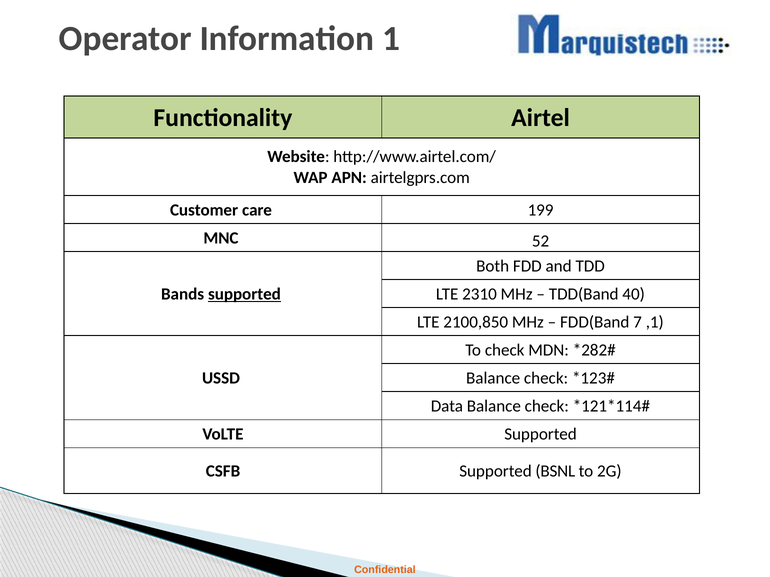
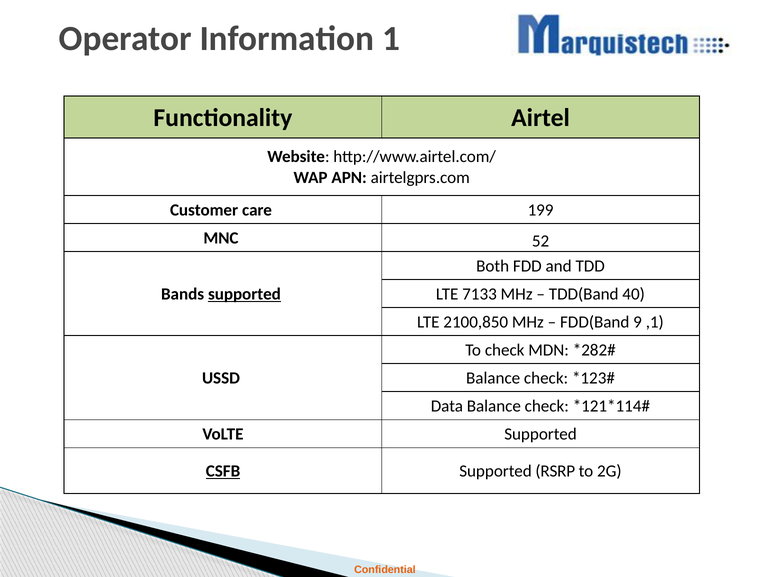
2310: 2310 -> 7133
7: 7 -> 9
CSFB underline: none -> present
BSNL: BSNL -> RSRP
